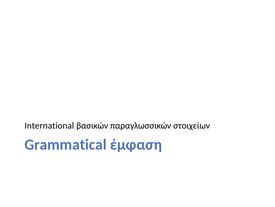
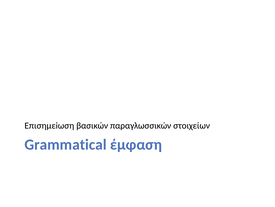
International: International -> Επισημεiωση
